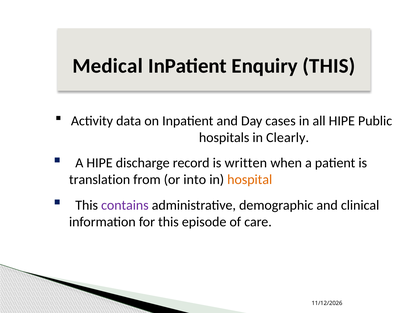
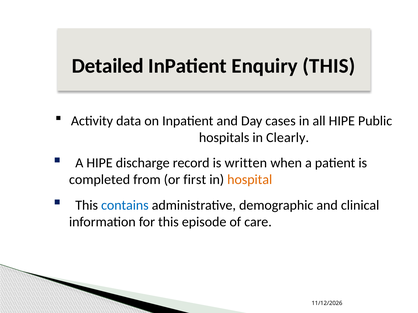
Medical: Medical -> Detailed
translation: translation -> completed
into: into -> first
contains colour: purple -> blue
